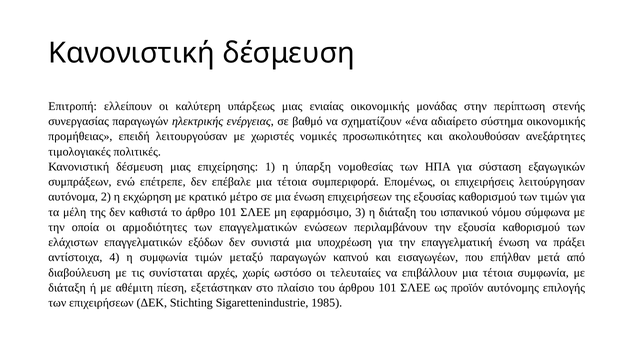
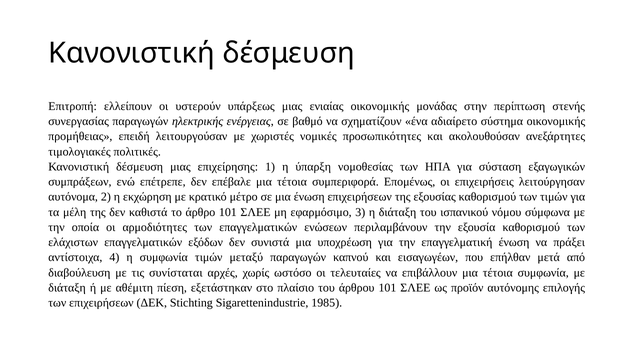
καλύτερη: καλύτερη -> υστερούν
